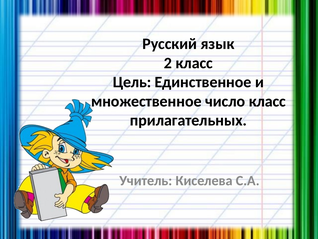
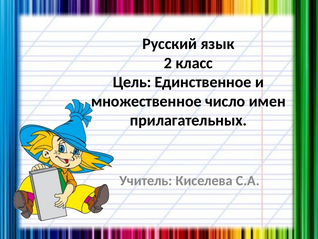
число класс: класс -> имен
